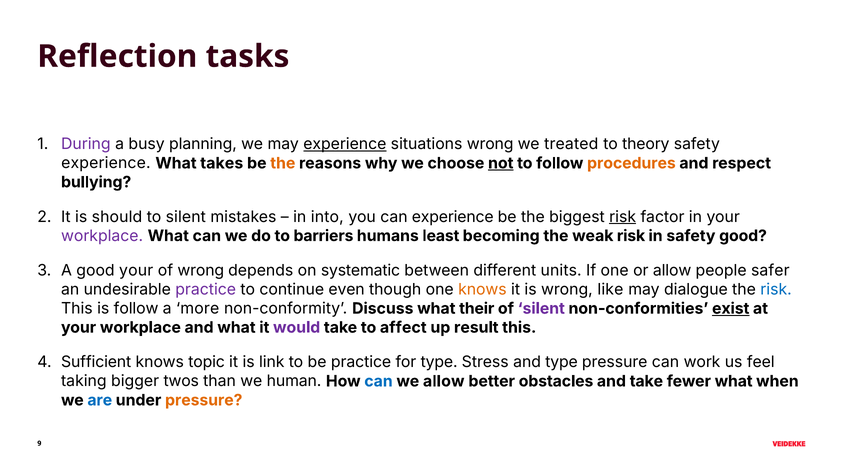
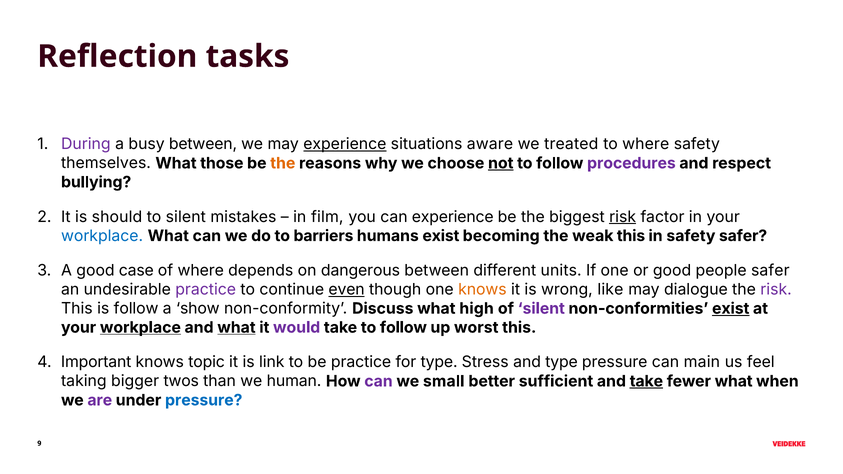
busy planning: planning -> between
situations wrong: wrong -> aware
to theory: theory -> where
experience at (106, 163): experience -> themselves
takes: takes -> those
procedures colour: orange -> purple
into: into -> film
workplace at (102, 236) colour: purple -> blue
humans least: least -> exist
weak risk: risk -> this
safety good: good -> safer
good your: your -> case
of wrong: wrong -> where
systematic: systematic -> dangerous
or allow: allow -> good
even underline: none -> present
risk at (776, 290) colour: blue -> purple
more: more -> show
their: their -> high
workplace at (140, 328) underline: none -> present
what at (236, 328) underline: none -> present
take to affect: affect -> follow
result: result -> worst
Sufficient: Sufficient -> Important
work: work -> main
can at (378, 381) colour: blue -> purple
we allow: allow -> small
obstacles: obstacles -> sufficient
take at (646, 381) underline: none -> present
are colour: blue -> purple
pressure at (204, 400) colour: orange -> blue
